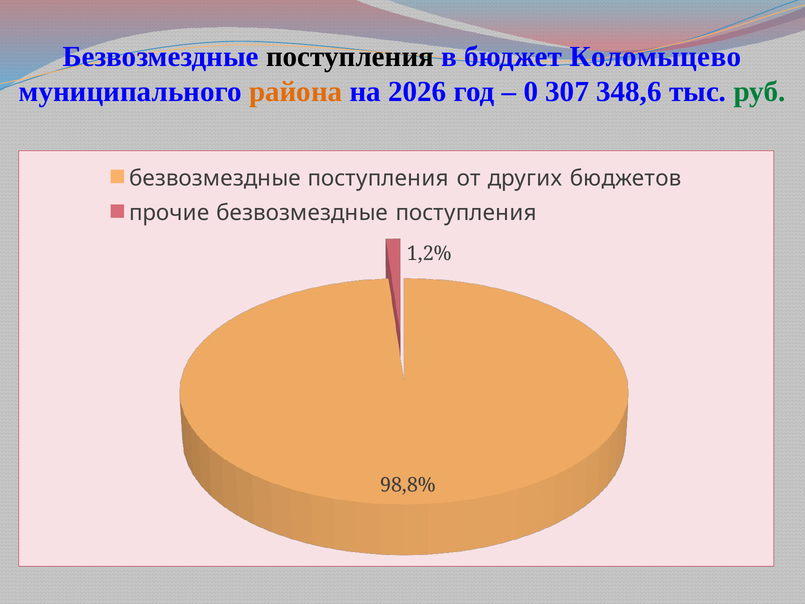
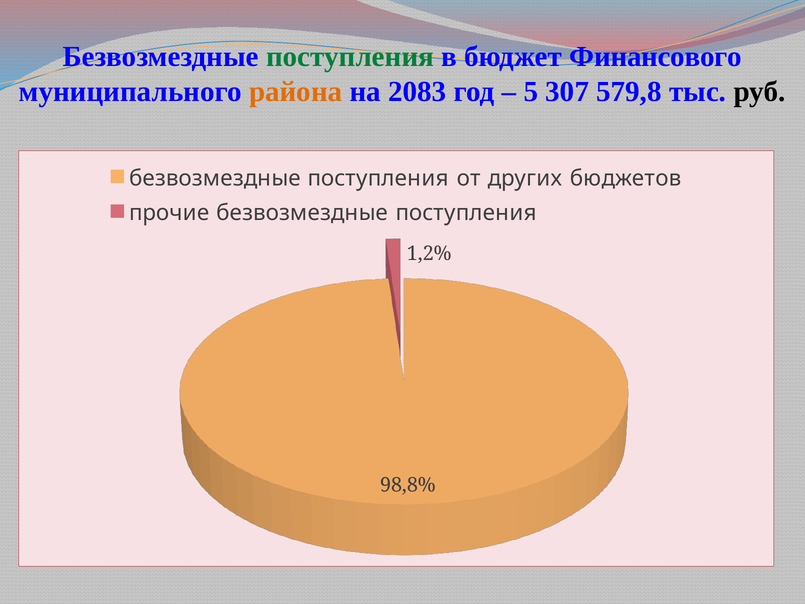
поступления at (350, 57) colour: black -> green
Коломыцево: Коломыцево -> Финансового
2026: 2026 -> 2083
0: 0 -> 5
348,6: 348,6 -> 579,8
руб colour: green -> black
